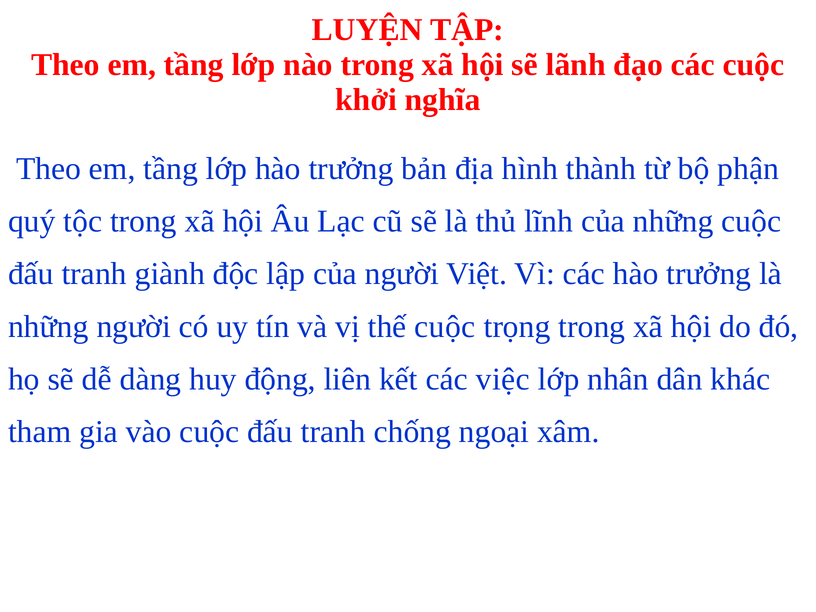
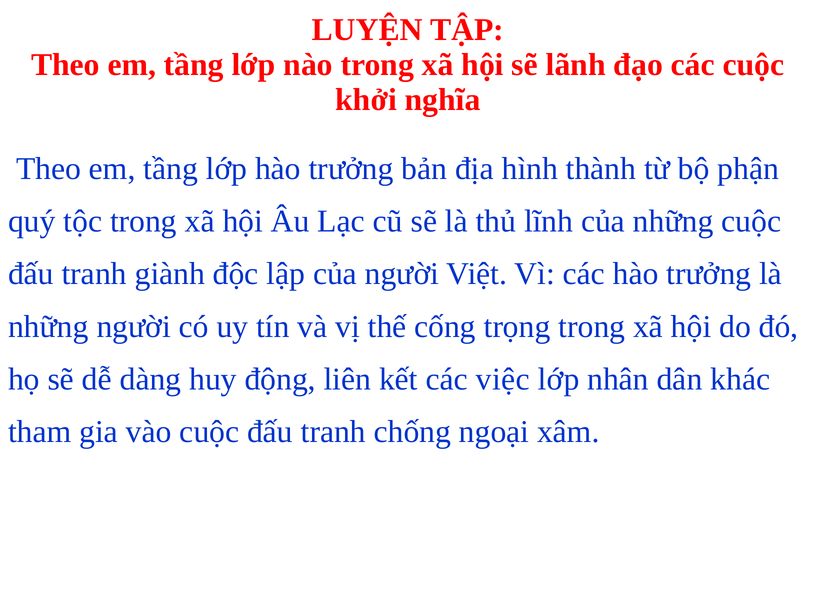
thế cuộc: cuộc -> cống
